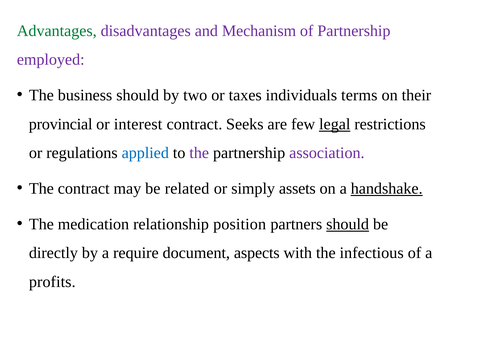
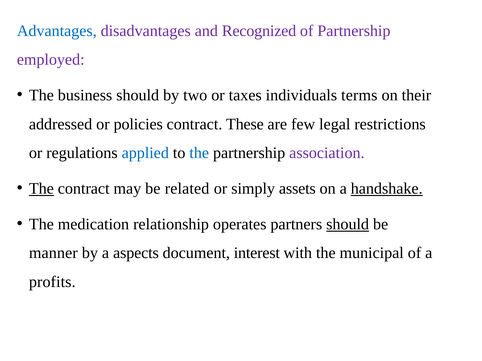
Advantages colour: green -> blue
Mechanism: Mechanism -> Recognized
provincial: provincial -> addressed
interest: interest -> policies
Seeks: Seeks -> These
legal underline: present -> none
the at (199, 153) colour: purple -> blue
The at (41, 189) underline: none -> present
position: position -> operates
directly: directly -> manner
require: require -> aspects
aspects: aspects -> interest
infectious: infectious -> municipal
